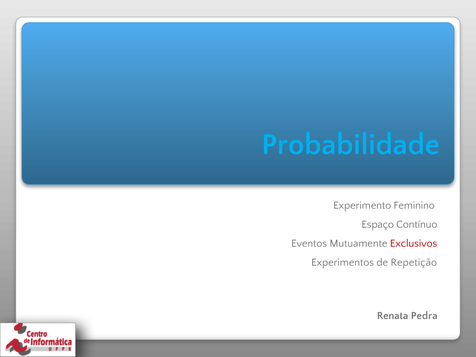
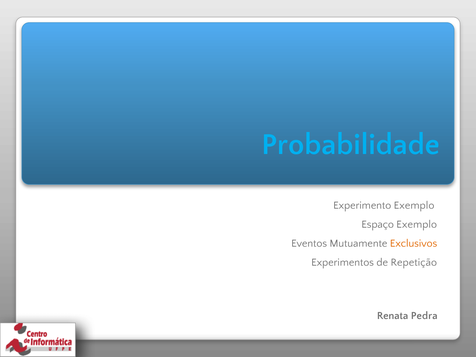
Experimento Feminino: Feminino -> Exemplo
Espaço Contínuo: Contínuo -> Exemplo
Exclusivos colour: red -> orange
